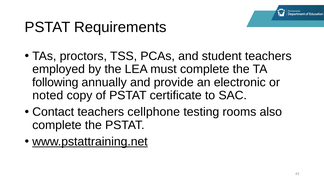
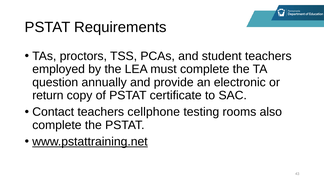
following: following -> question
noted: noted -> return
